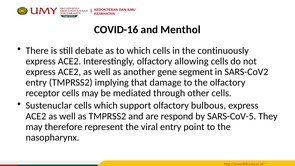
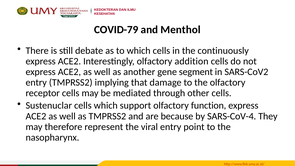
COVID-16: COVID-16 -> COVID-79
allowing: allowing -> addition
bulbous: bulbous -> function
respond: respond -> because
SARS-CoV-5: SARS-CoV-5 -> SARS-CoV-4
